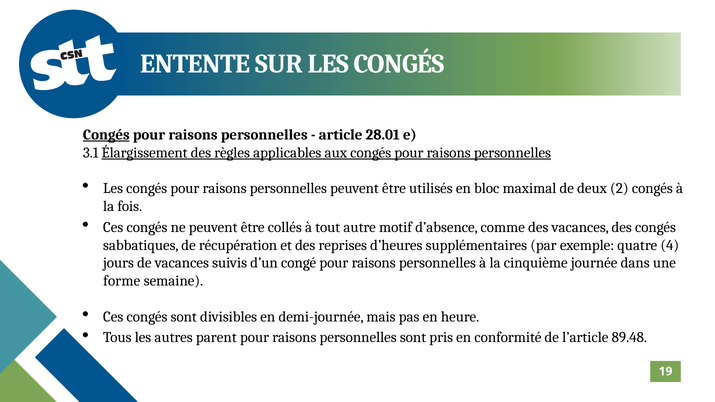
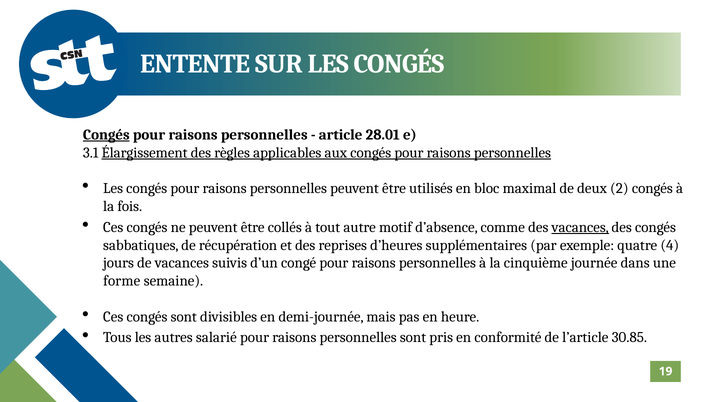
vacances at (580, 227) underline: none -> present
parent: parent -> salarié
89.48: 89.48 -> 30.85
